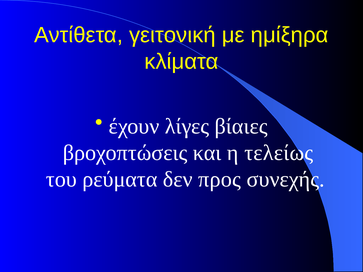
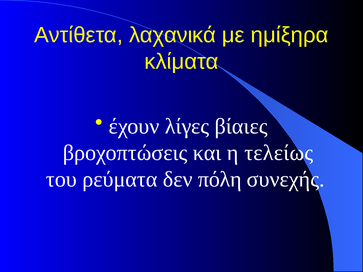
γειτονική: γειτονική -> λαχανικά
προς: προς -> πόλη
